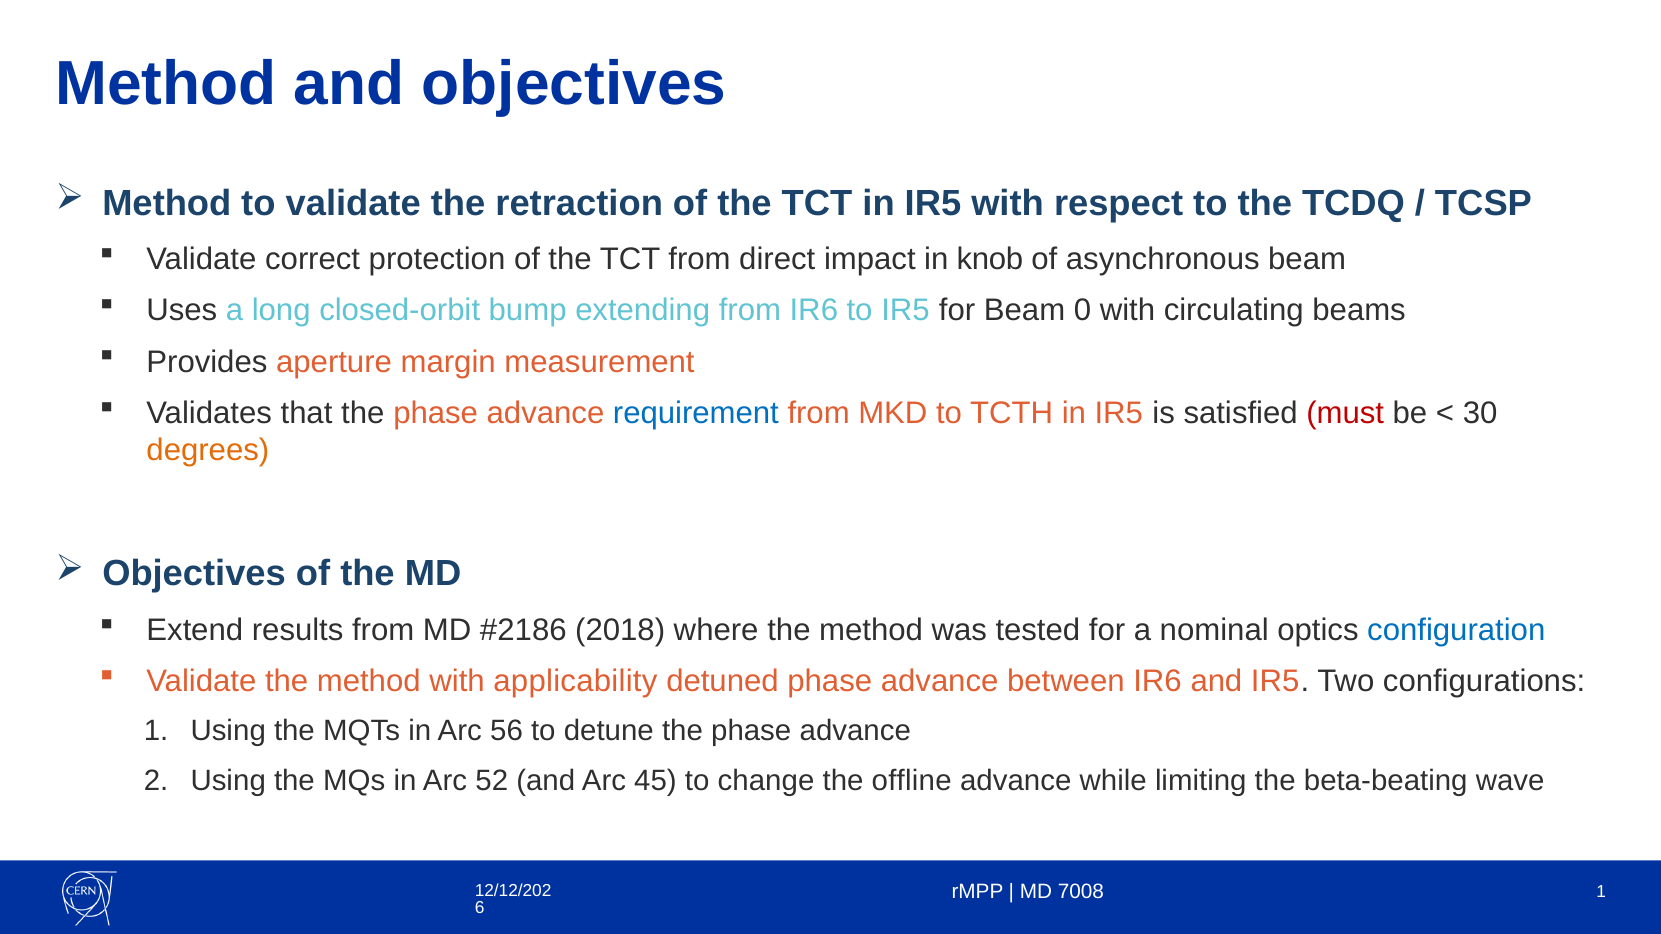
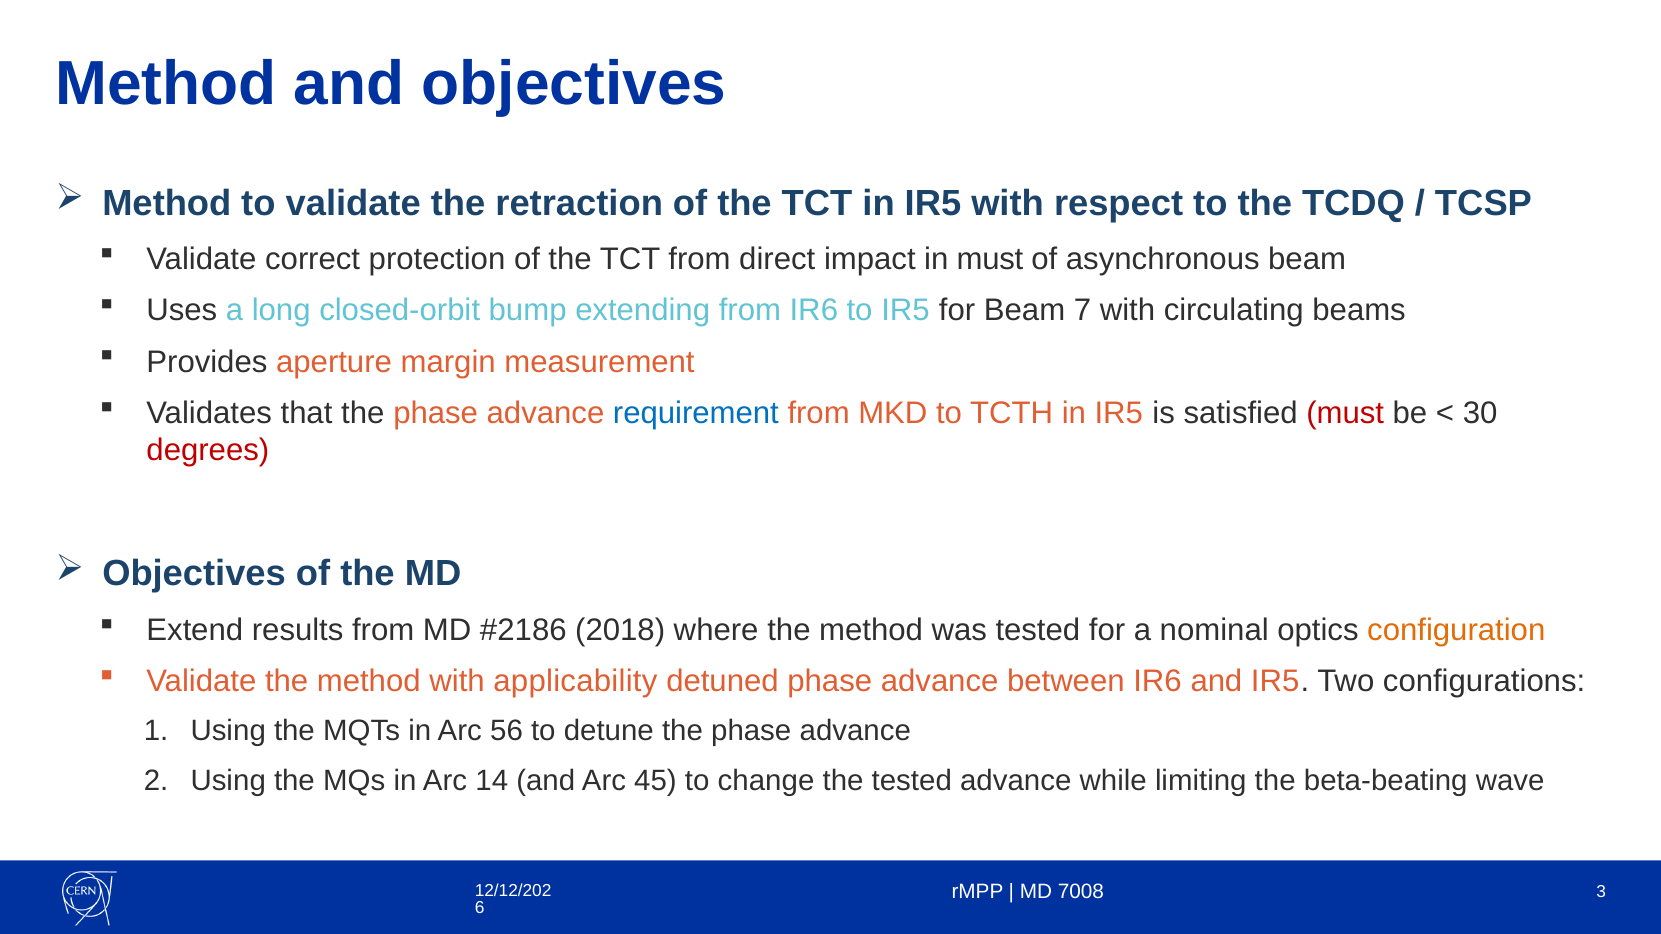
in knob: knob -> must
0: 0 -> 7
degrees colour: orange -> red
configuration colour: blue -> orange
52: 52 -> 14
the offline: offline -> tested
7008 1: 1 -> 3
